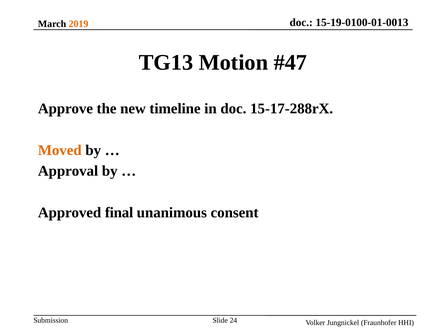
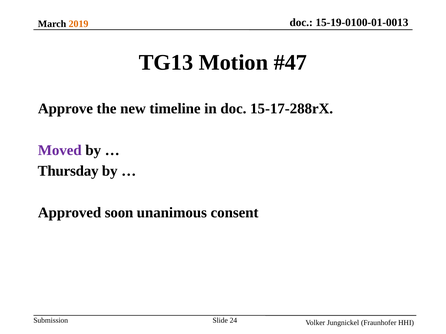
Moved colour: orange -> purple
Approval: Approval -> Thursday
final: final -> soon
